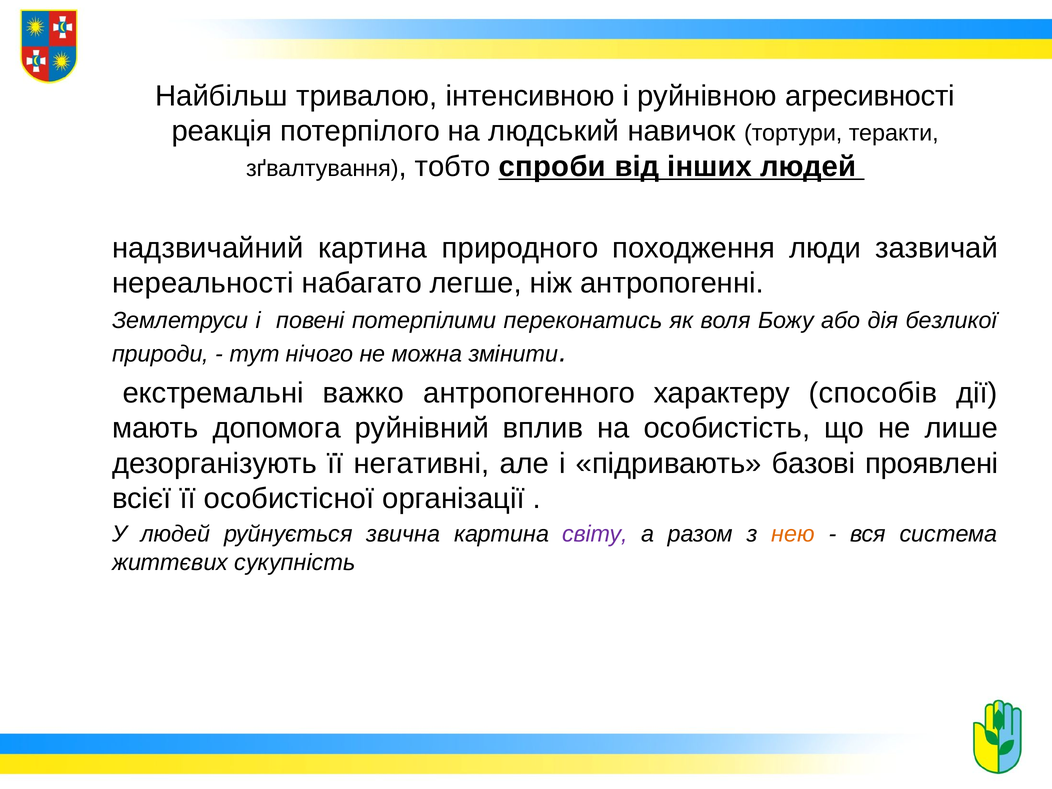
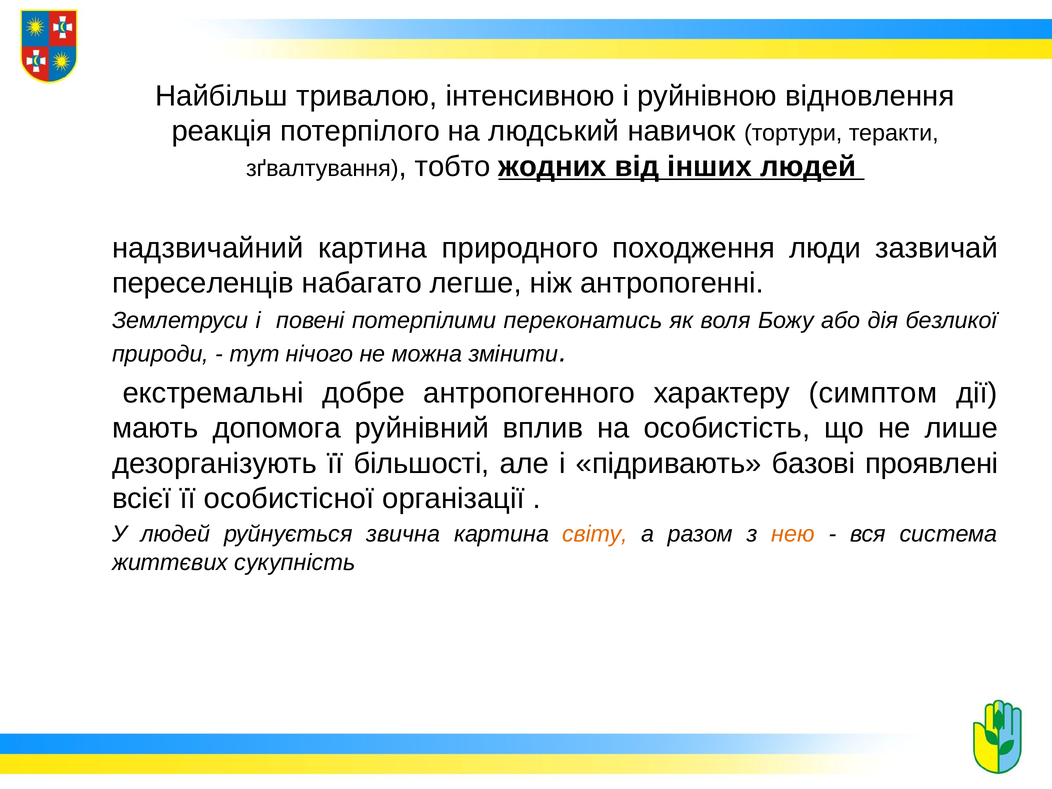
агресивності: агресивності -> відновлення
спроби: спроби -> жодних
нереальності: нереальності -> переселенців
важко: важко -> добре
способів: способів -> симптом
негативні: негативні -> більшості
світу colour: purple -> orange
